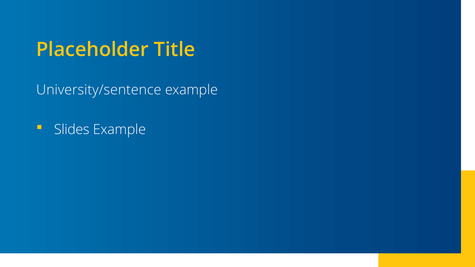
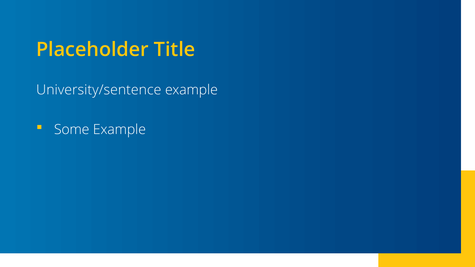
Slides: Slides -> Some
